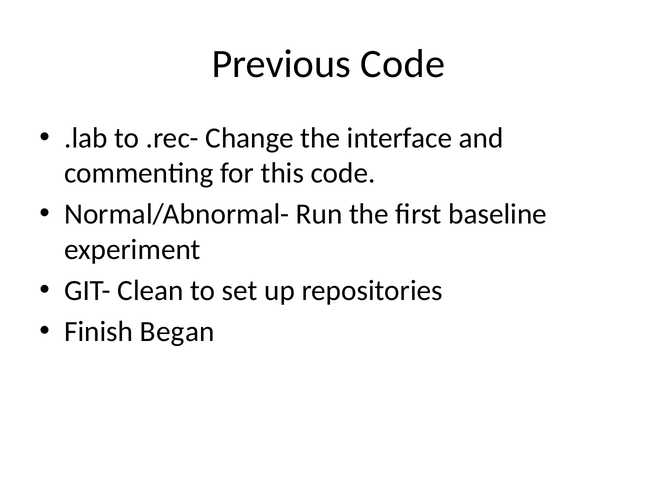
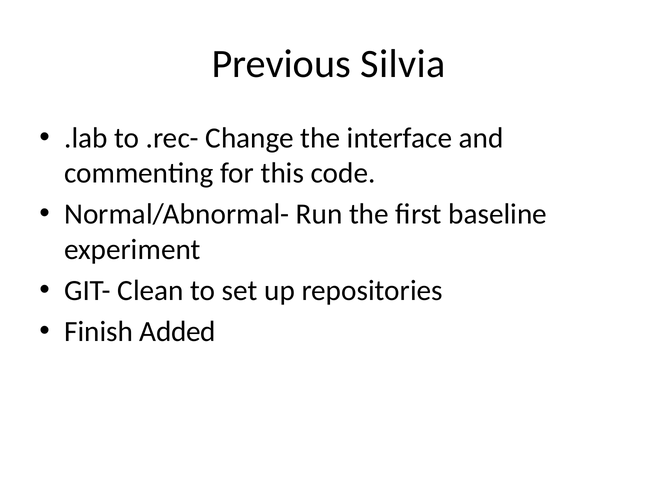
Previous Code: Code -> Silvia
Began: Began -> Added
